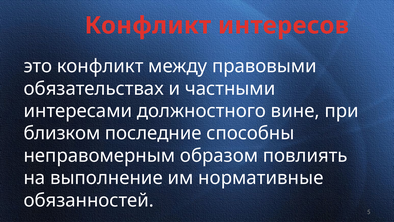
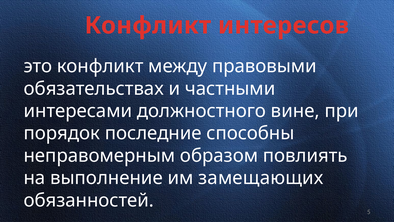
близком: близком -> порядок
нормативные: нормативные -> замещающих
